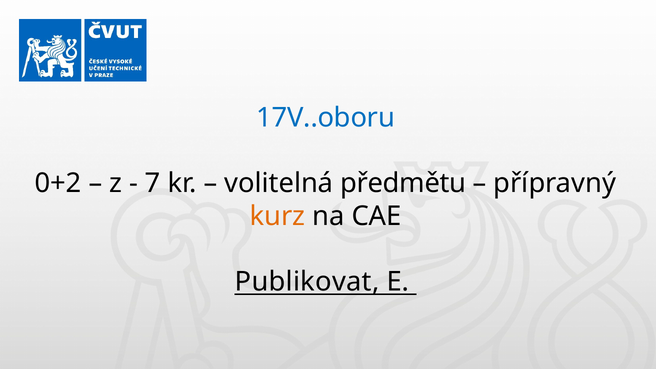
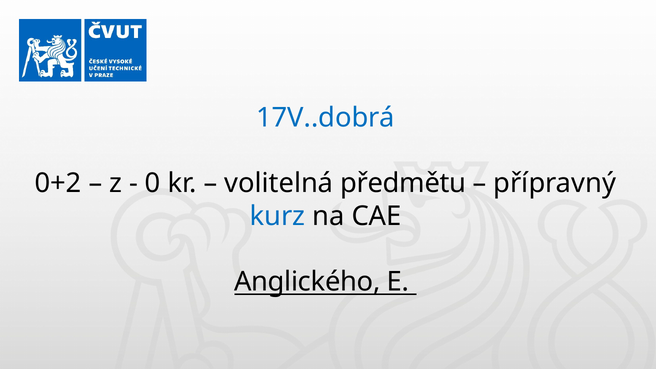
17V..oboru: 17V..oboru -> 17V..dobrá
7: 7 -> 0
kurz colour: orange -> blue
Publikovat: Publikovat -> Anglického
